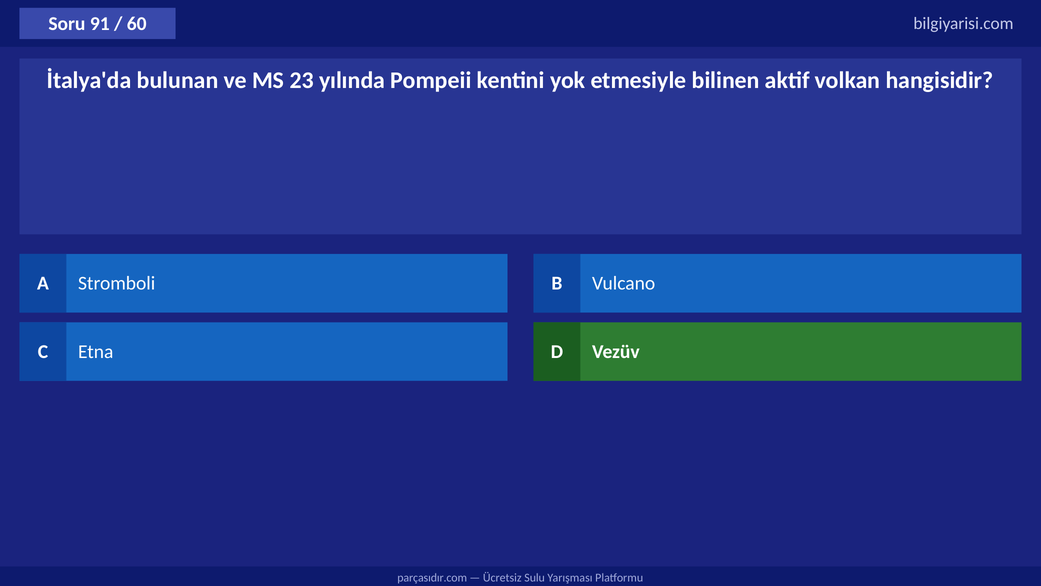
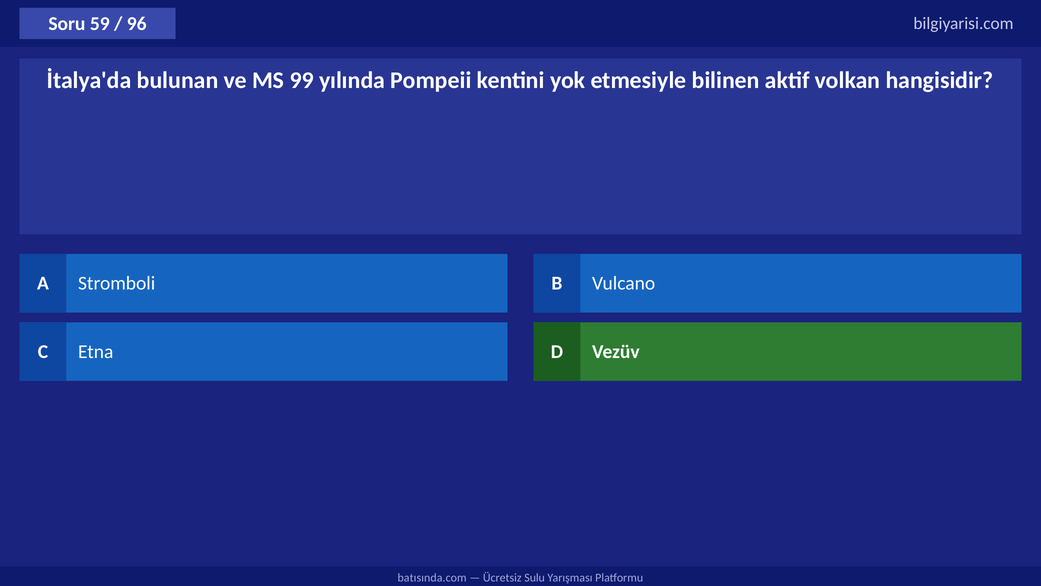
91: 91 -> 59
60: 60 -> 96
23: 23 -> 99
parçasıdır.com: parçasıdır.com -> batısında.com
